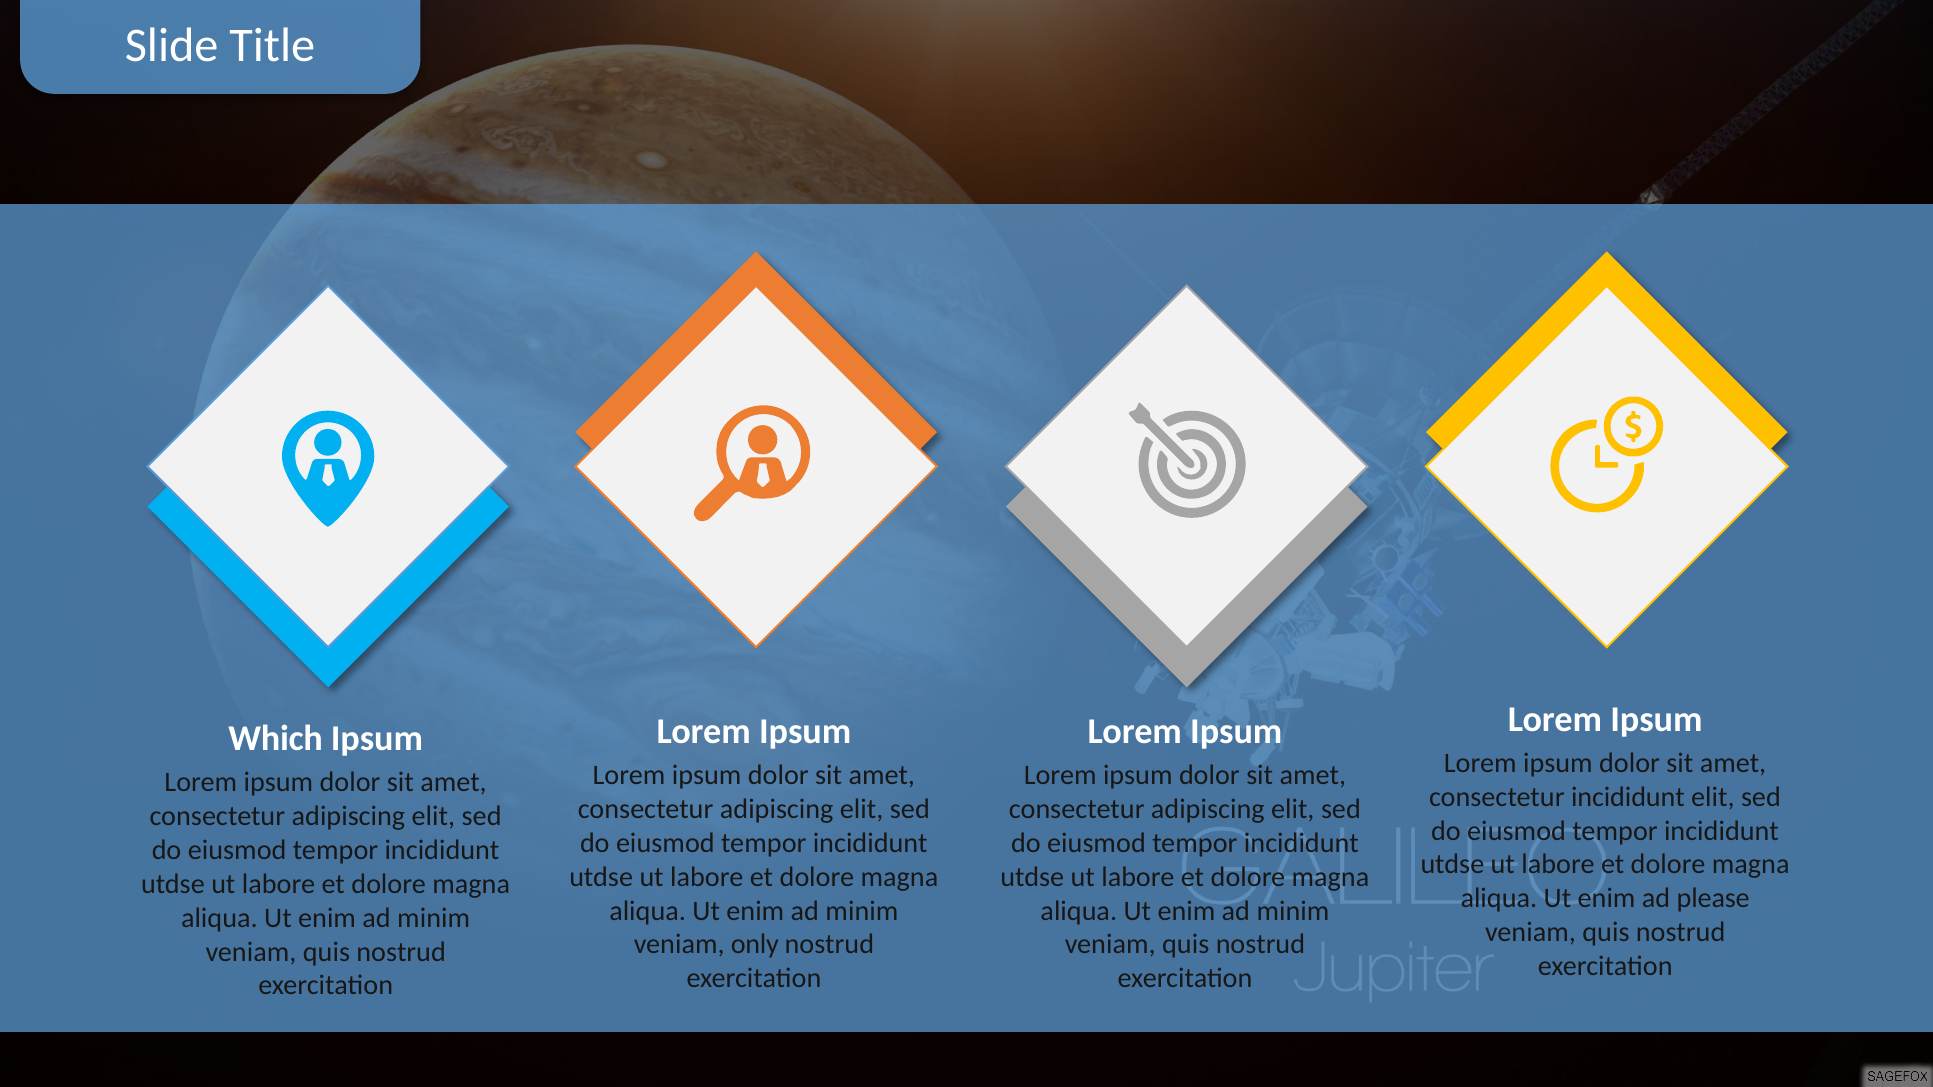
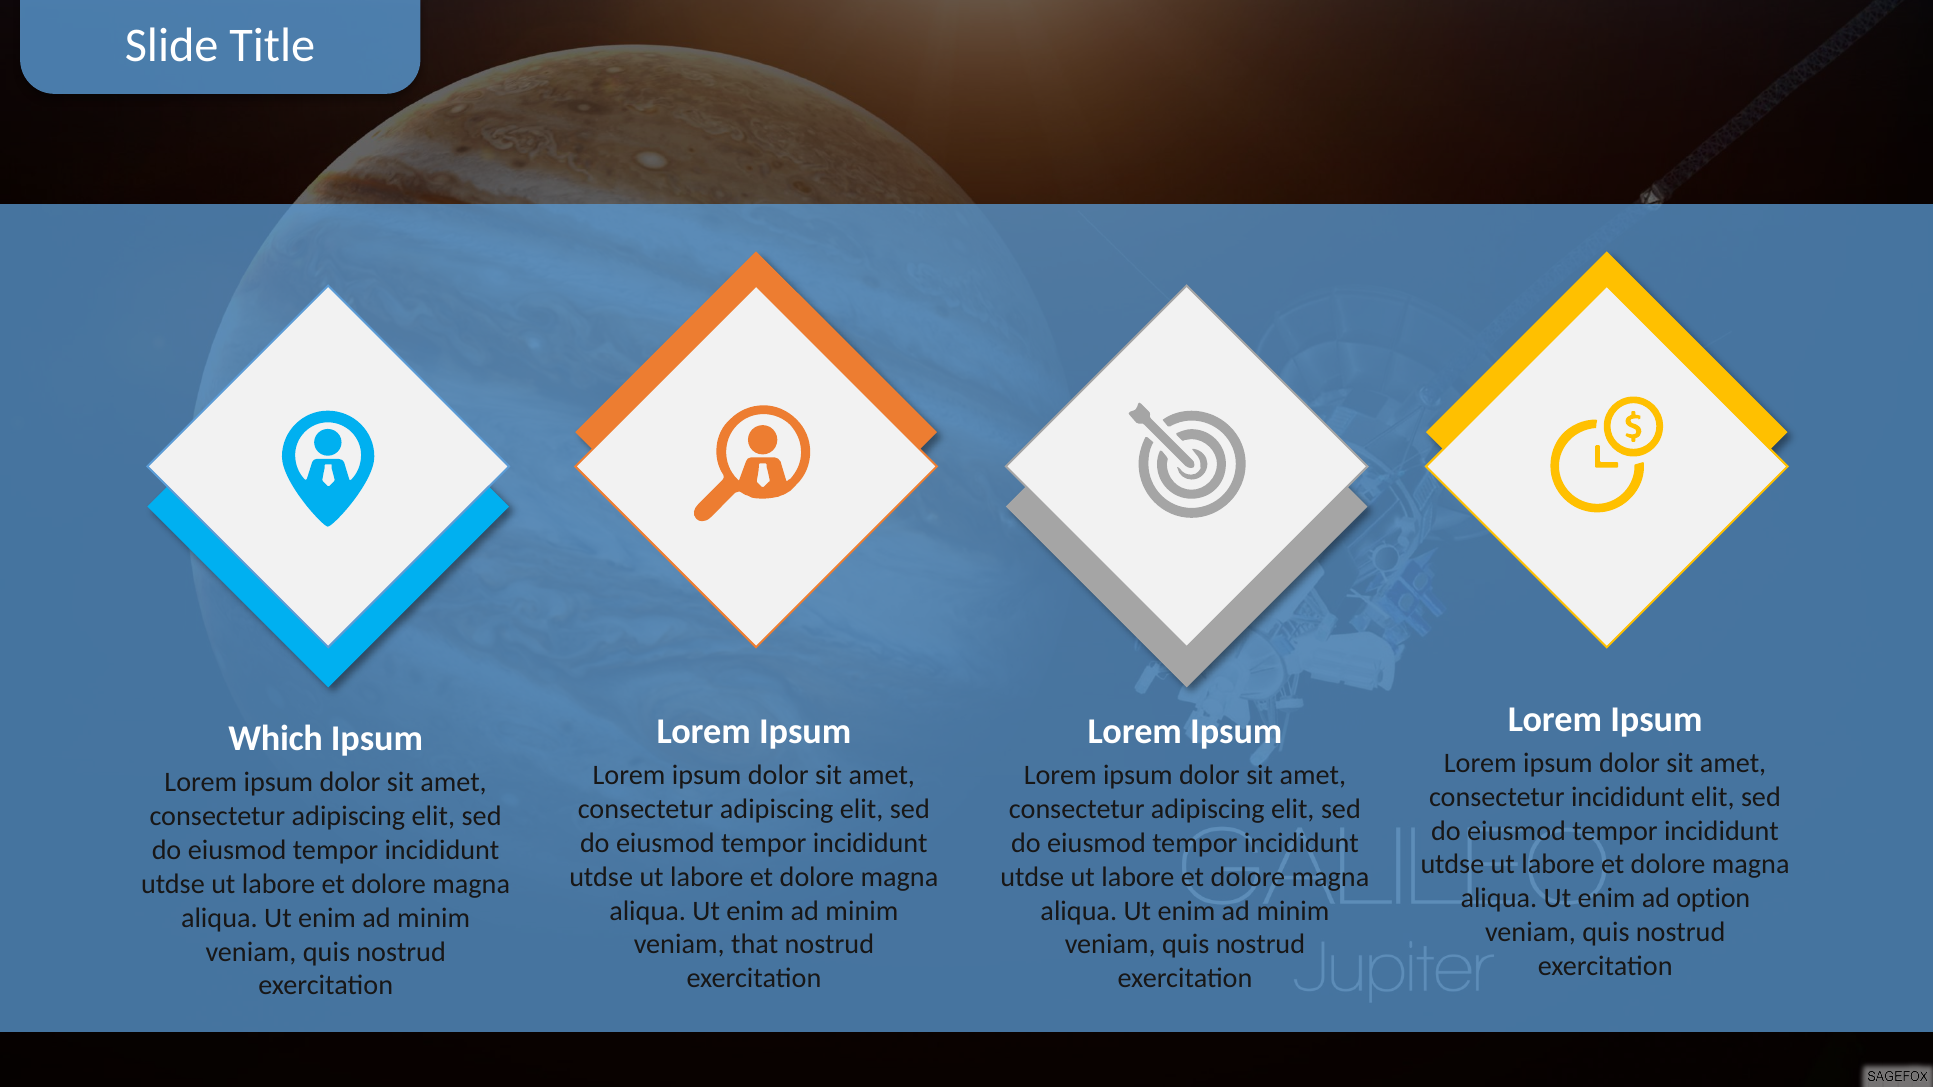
please: please -> option
only: only -> that
